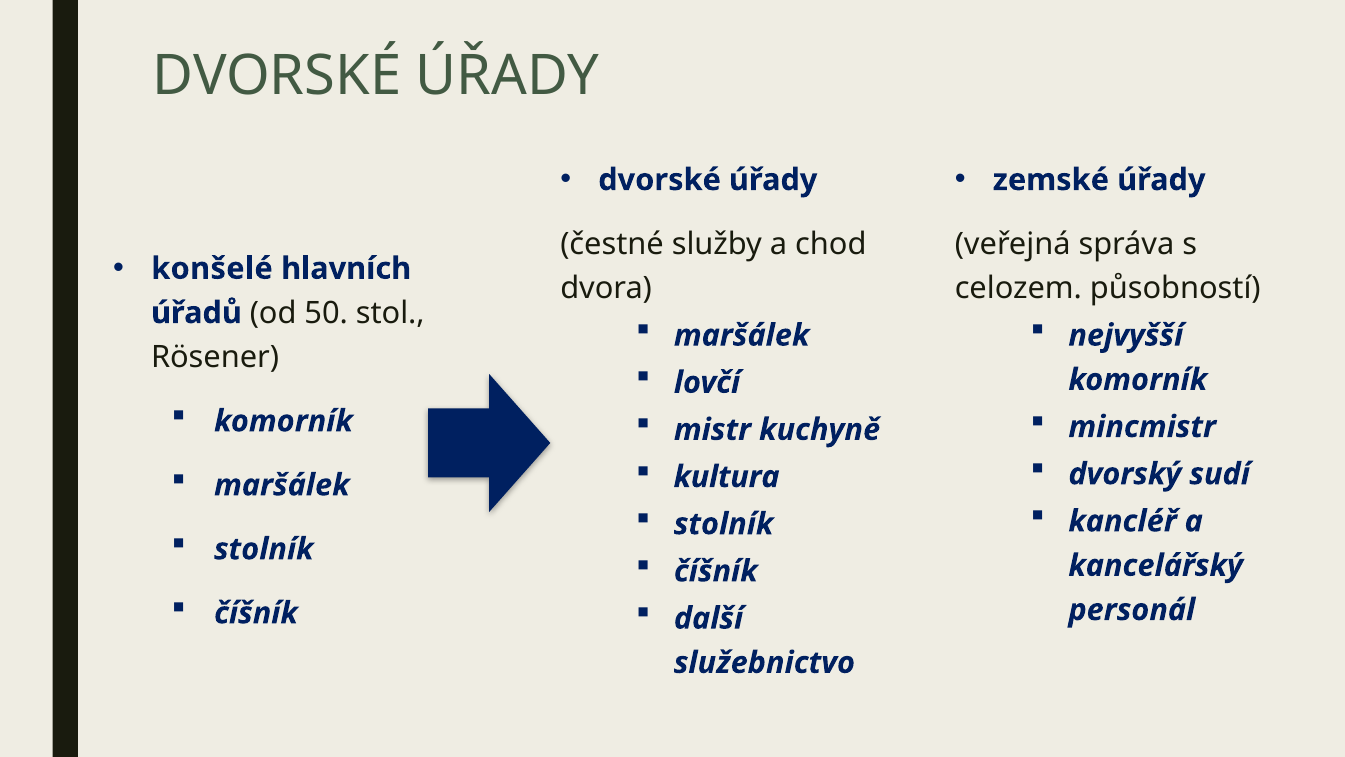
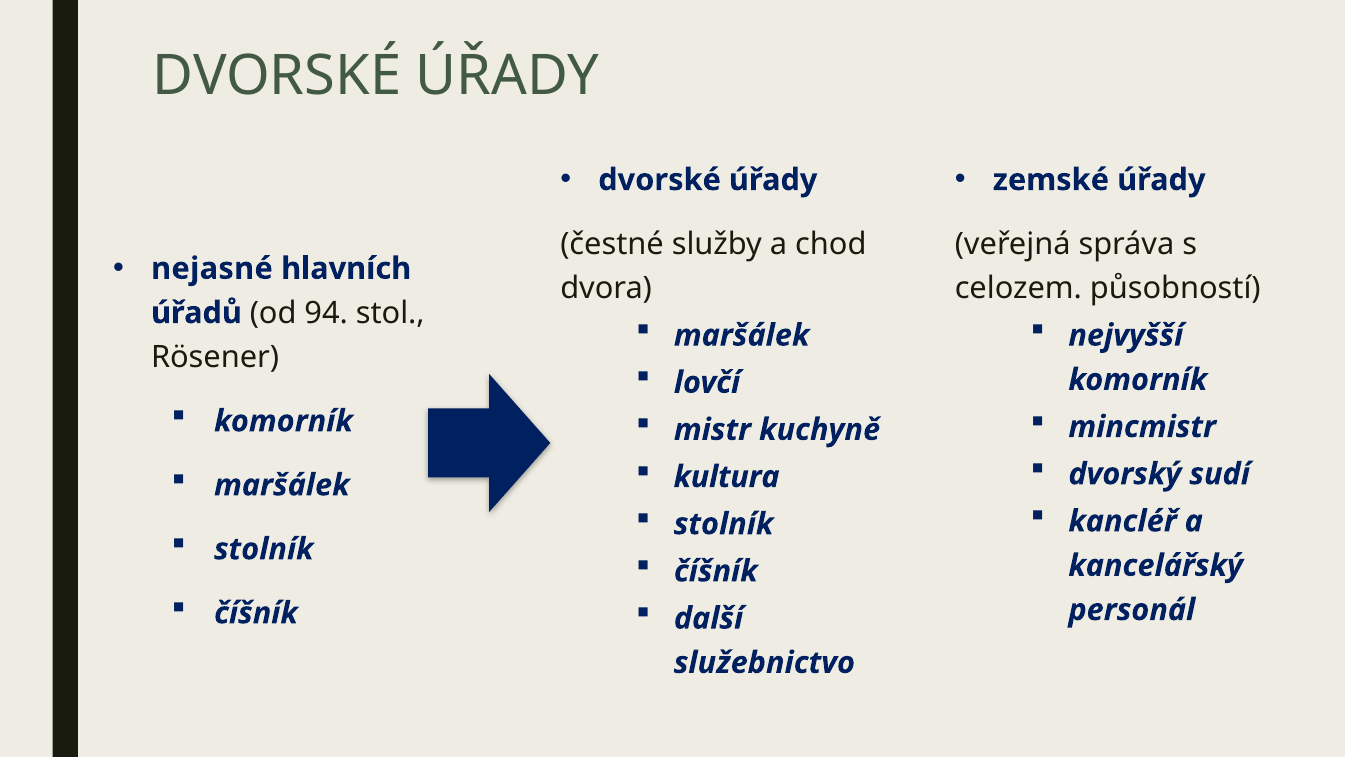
konšelé: konšelé -> nejasné
50: 50 -> 94
